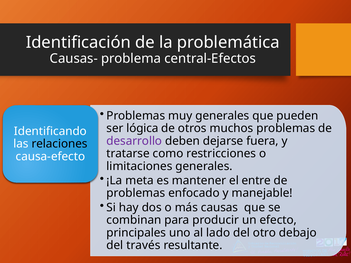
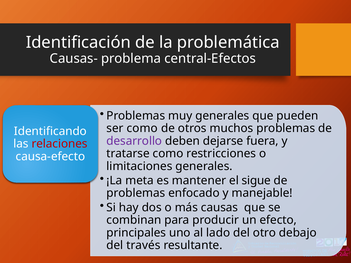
ser lógica: lógica -> como
relaciones colour: black -> red
entre: entre -> sigue
